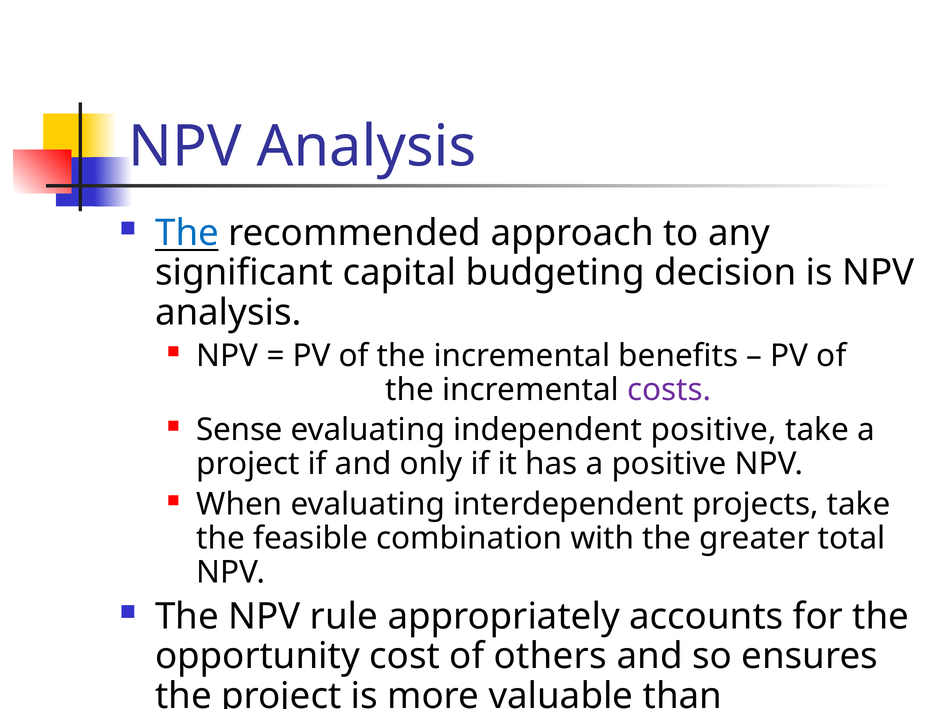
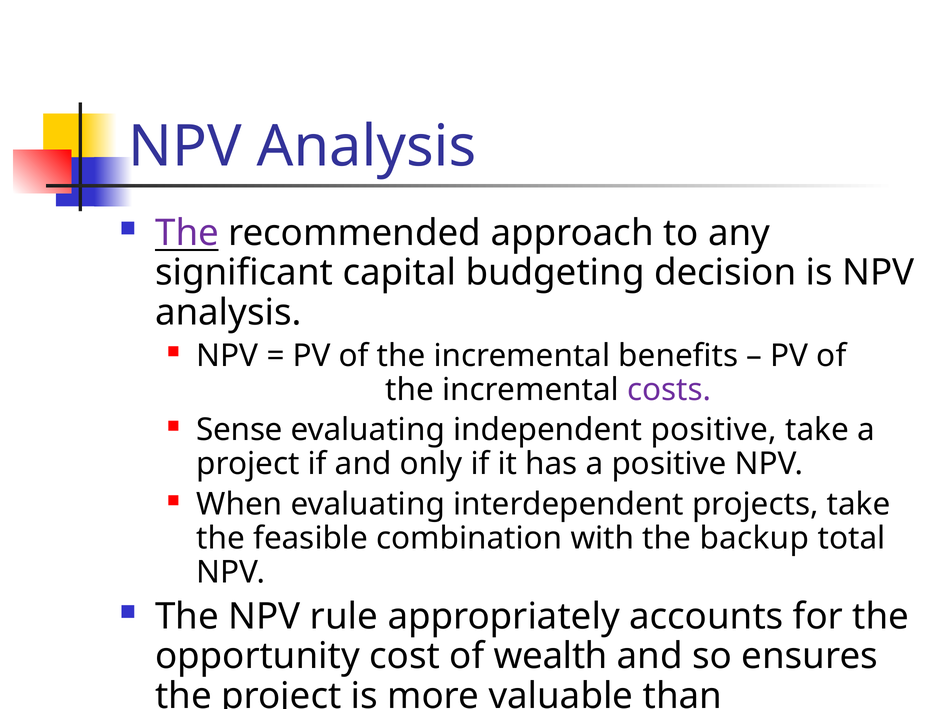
The at (187, 233) colour: blue -> purple
greater: greater -> backup
others: others -> wealth
